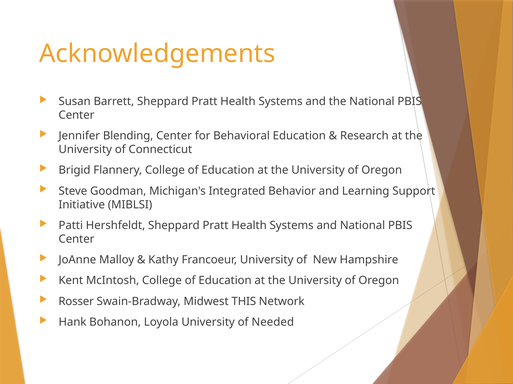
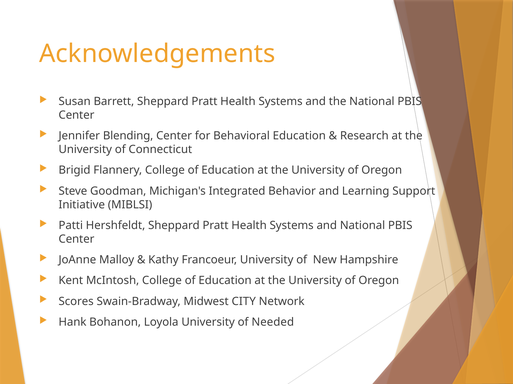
Rosser: Rosser -> Scores
THIS: THIS -> CITY
